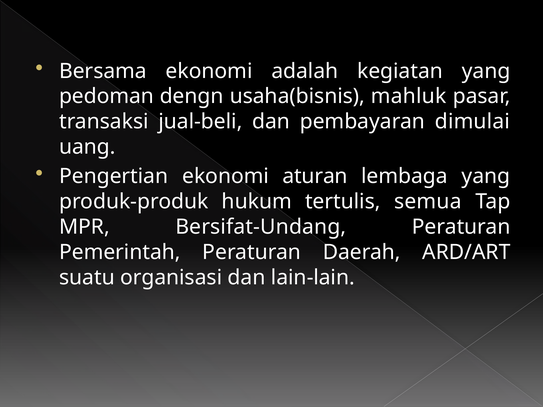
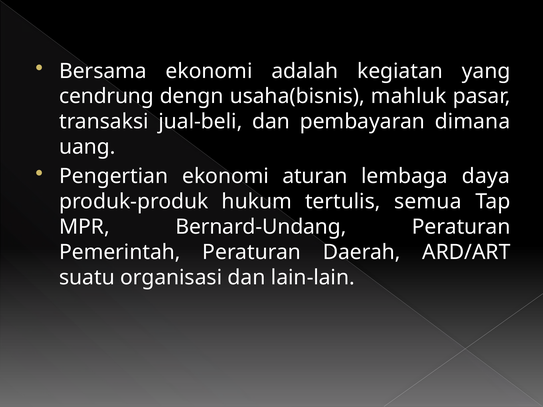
pedoman: pedoman -> cendrung
dimulai: dimulai -> dimana
lembaga yang: yang -> daya
Bersifat-Undang: Bersifat-Undang -> Bernard-Undang
